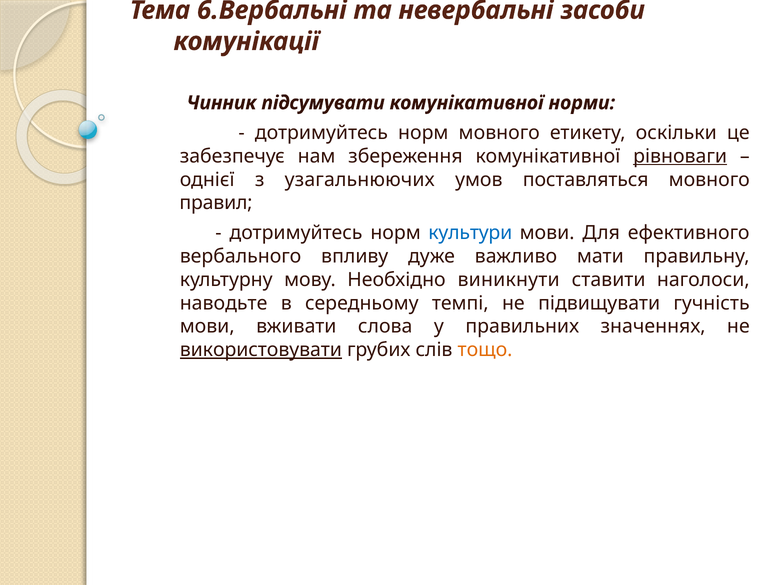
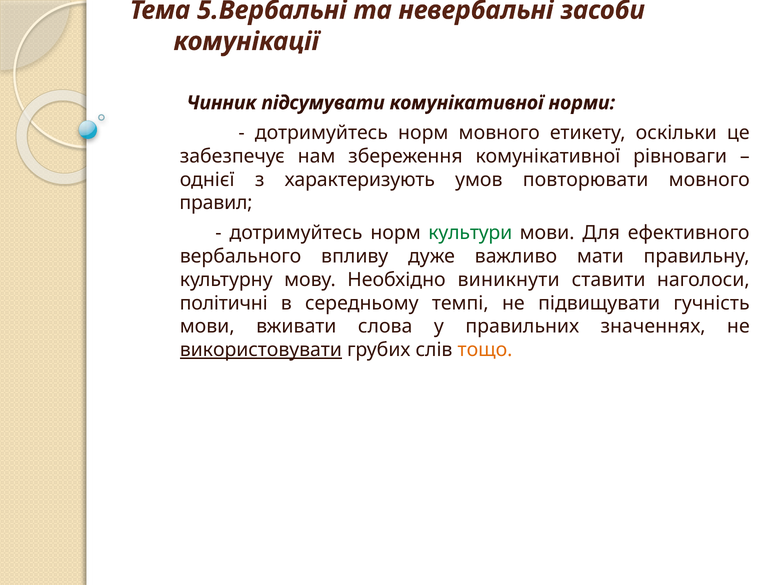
6.Вербальні: 6.Вербальні -> 5.Вербальні
рівноваги underline: present -> none
узагальнюючих: узагальнюючих -> характеризують
поставляться: поставляться -> повторювати
культури colour: blue -> green
наводьте: наводьте -> політичні
